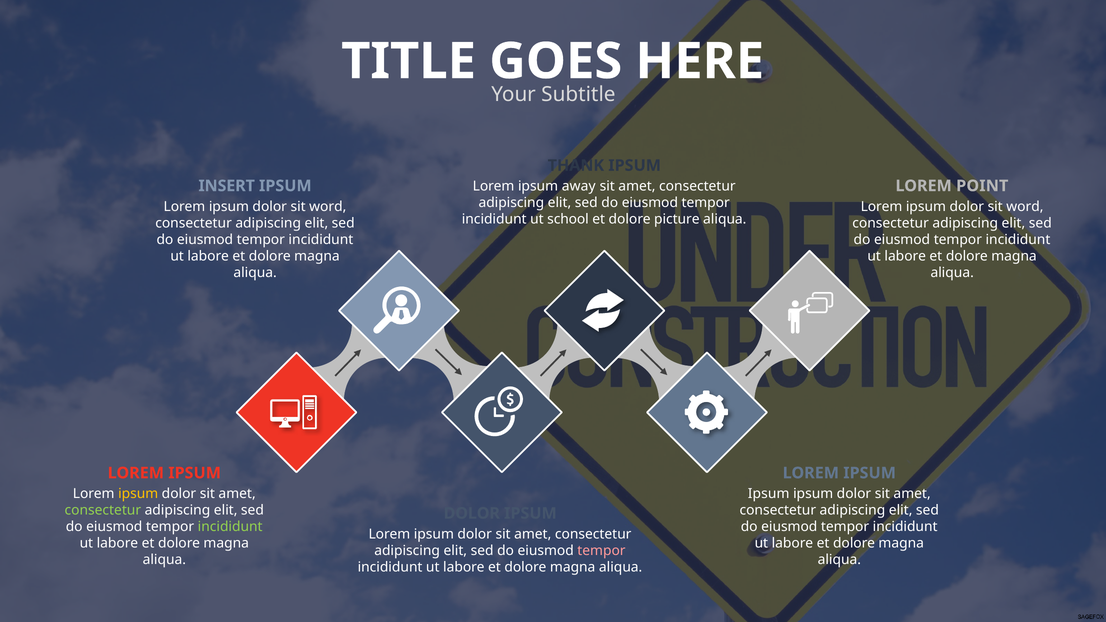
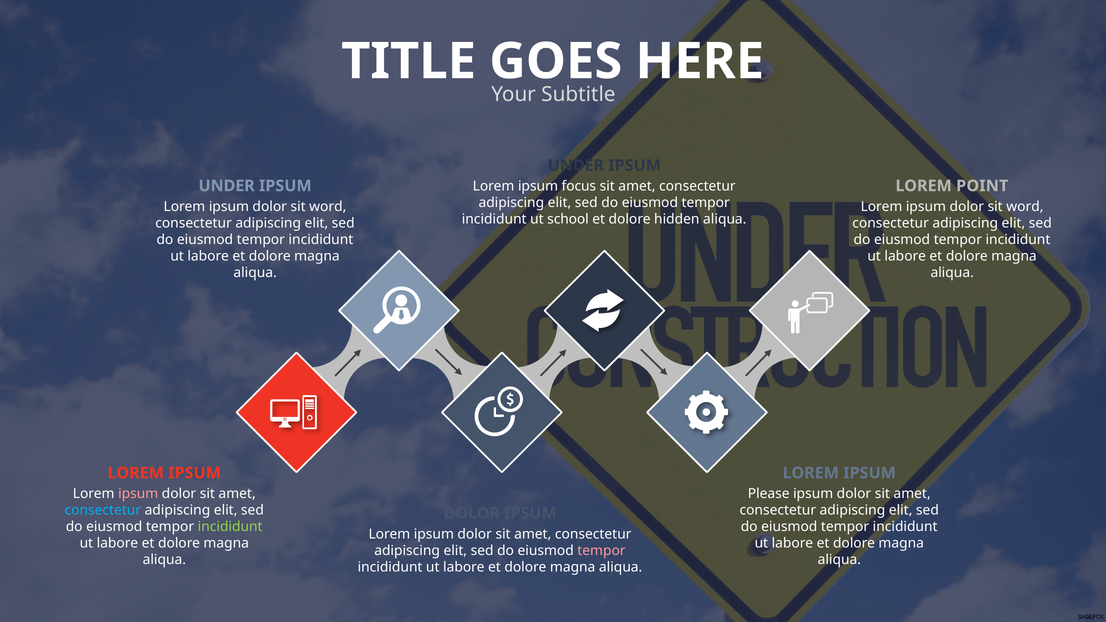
THANK at (576, 166): THANK -> UNDER
away: away -> focus
INSERT at (227, 186): INSERT -> UNDER
picture: picture -> hidden
ipsum at (138, 494) colour: yellow -> pink
Ipsum at (769, 494): Ipsum -> Please
consectetur at (103, 510) colour: light green -> light blue
